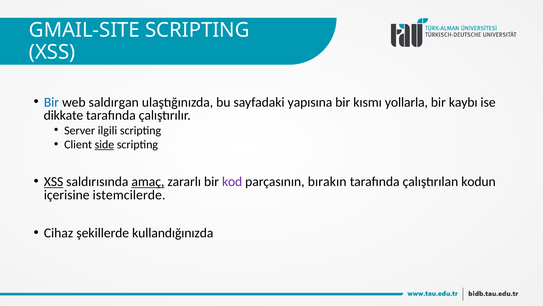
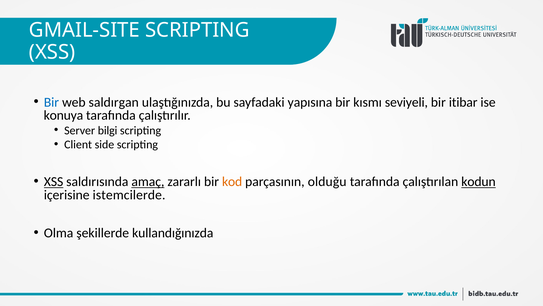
yollarla: yollarla -> seviyeli
kaybı: kaybı -> itibar
dikkate: dikkate -> konuya
ilgili: ilgili -> bilgi
side underline: present -> none
kod colour: purple -> orange
bırakın: bırakın -> olduğu
kodun underline: none -> present
Cihaz: Cihaz -> Olma
